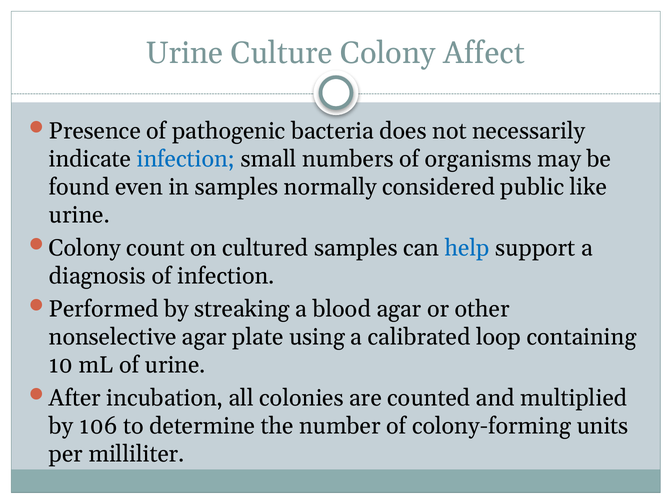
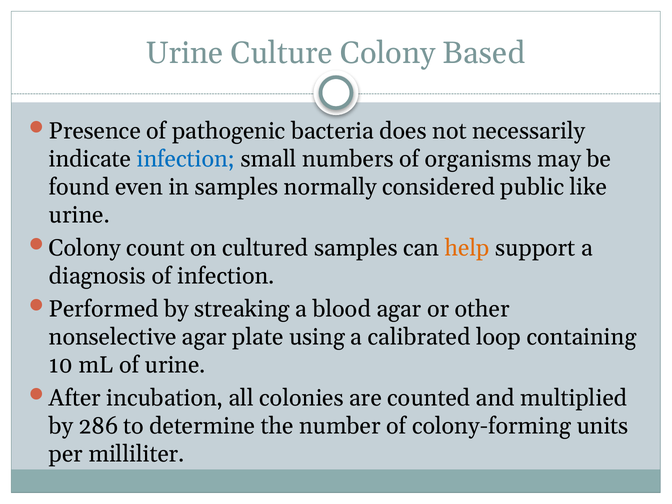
Affect: Affect -> Based
help colour: blue -> orange
106: 106 -> 286
